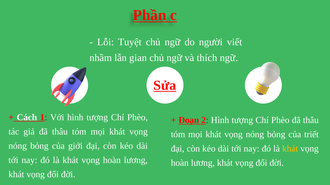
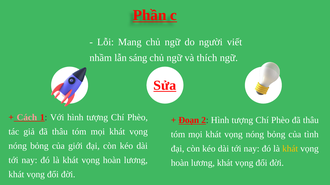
Tuyệt: Tuyệt -> Mang
gian: gian -> sáng
Cách colour: white -> pink
triết: triết -> tình
